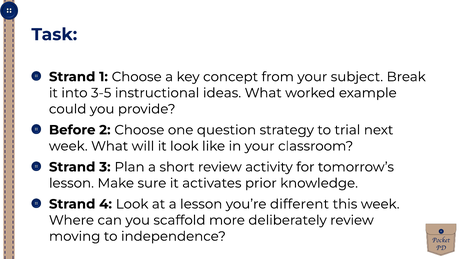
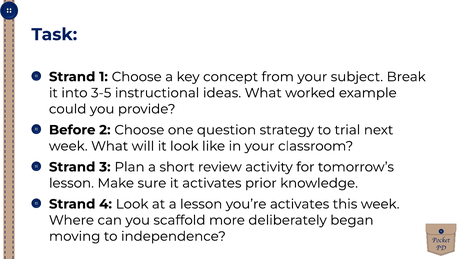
you’re different: different -> activates
deliberately review: review -> began
